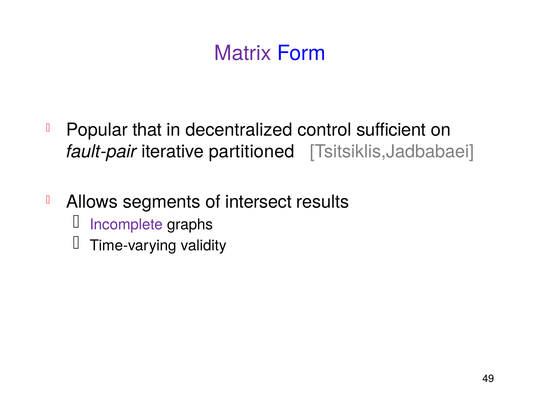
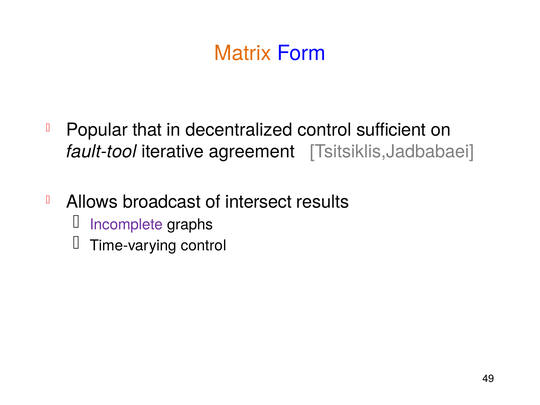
Matrix colour: purple -> orange
fault-pair: fault-pair -> fault-tool
partitioned: partitioned -> agreement
segments: segments -> broadcast
Time-varying validity: validity -> control
